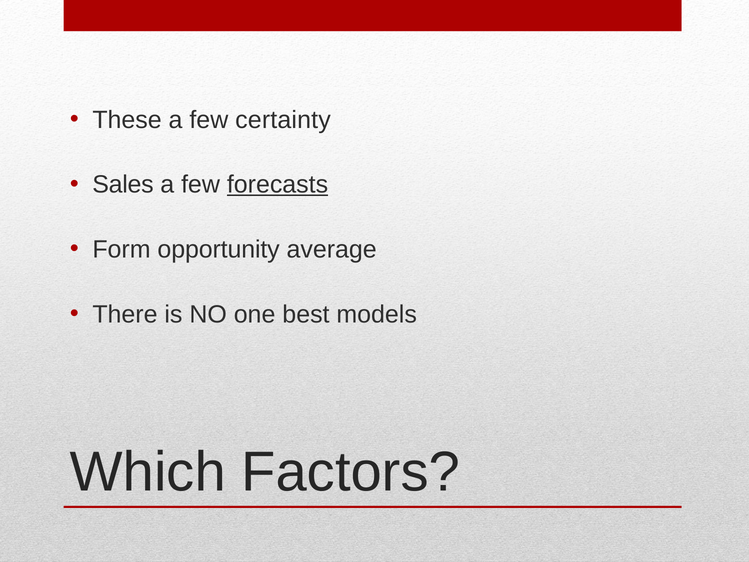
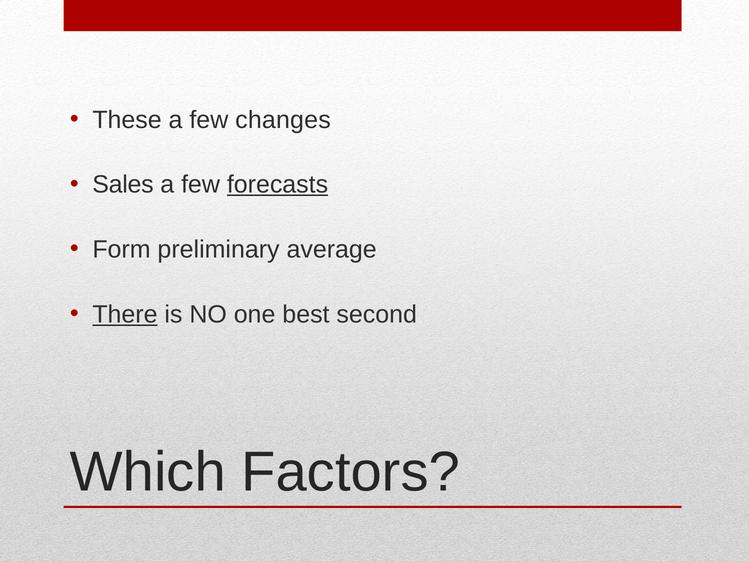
certainty: certainty -> changes
opportunity: opportunity -> preliminary
There underline: none -> present
models: models -> second
